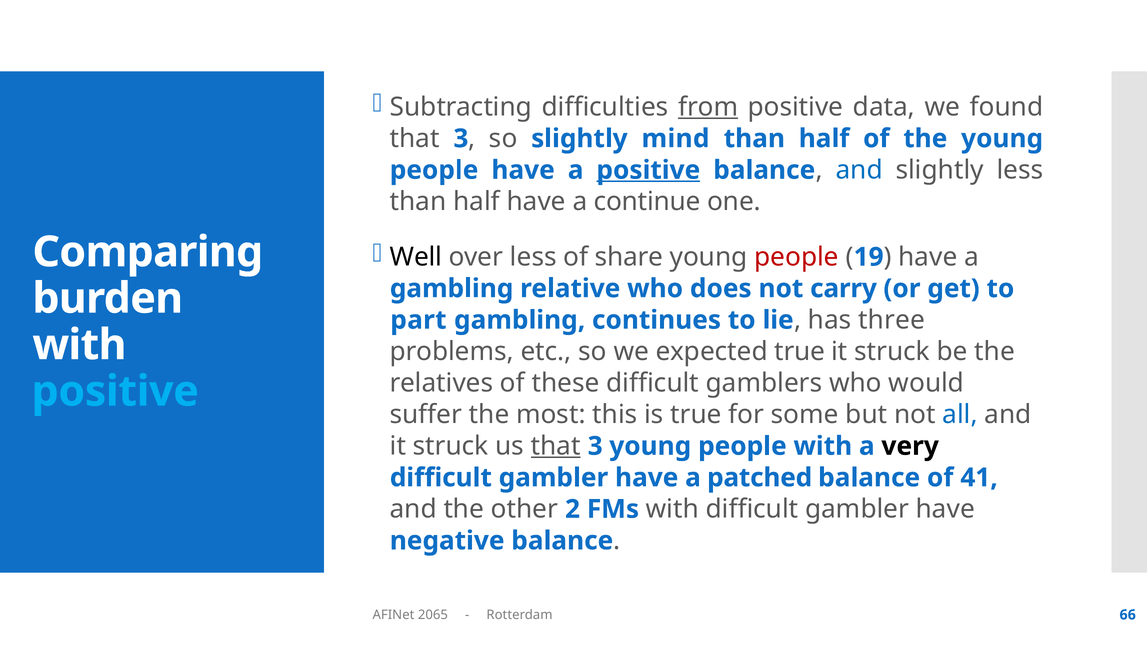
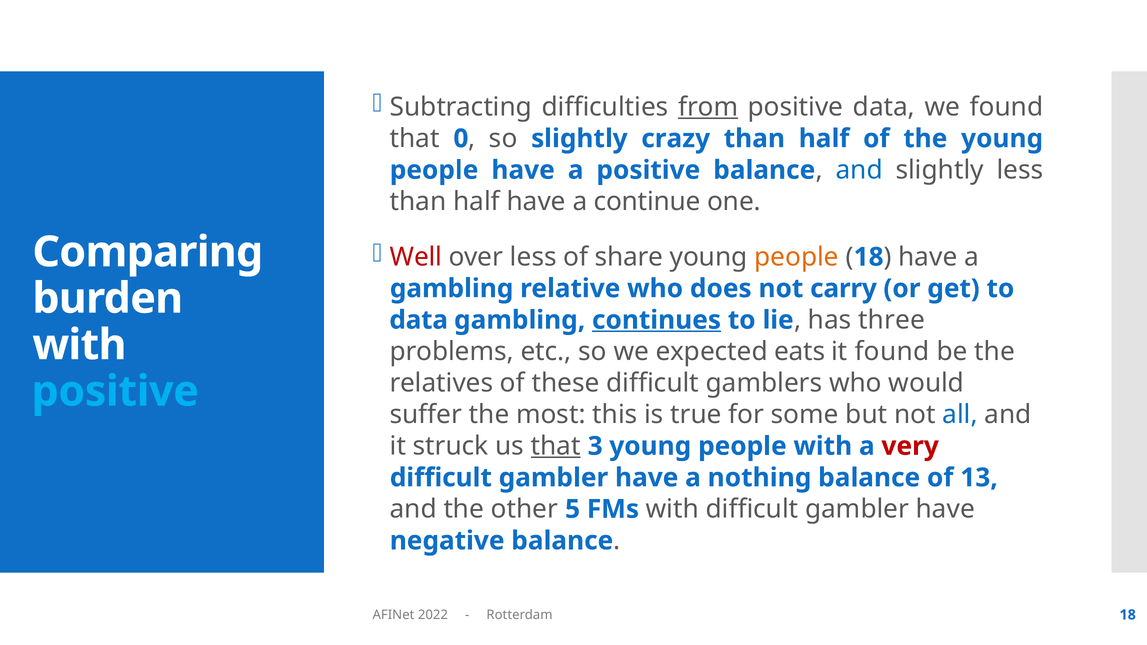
3 at (461, 139): 3 -> 0
mind: mind -> crazy
positive at (648, 170) underline: present -> none
Well colour: black -> red
people at (797, 257) colour: red -> orange
19 at (869, 257): 19 -> 18
part at (418, 320): part -> data
continues underline: none -> present
expected true: true -> eats
struck at (892, 352): struck -> found
very colour: black -> red
patched: patched -> nothing
41: 41 -> 13
2: 2 -> 5
2065: 2065 -> 2022
Rotterdam 66: 66 -> 18
